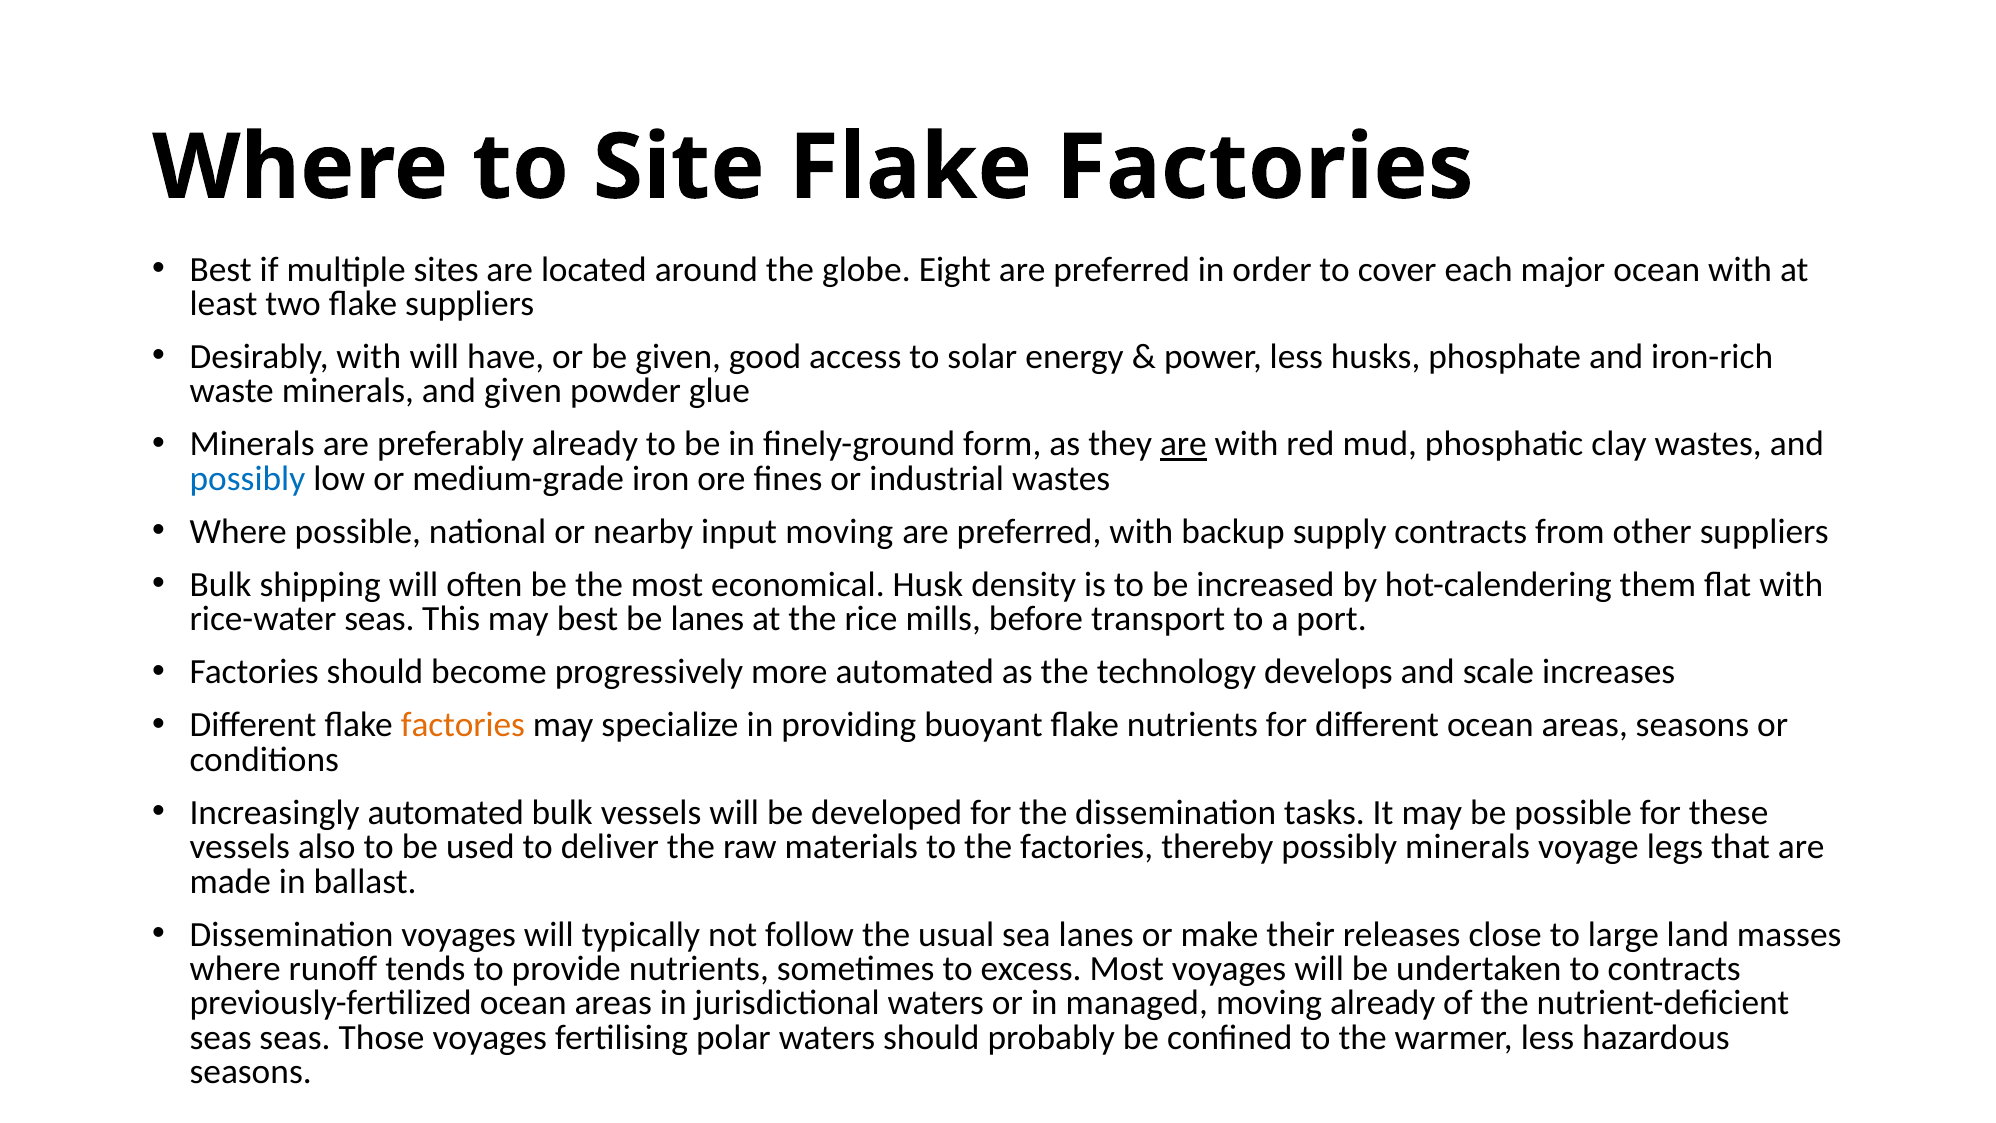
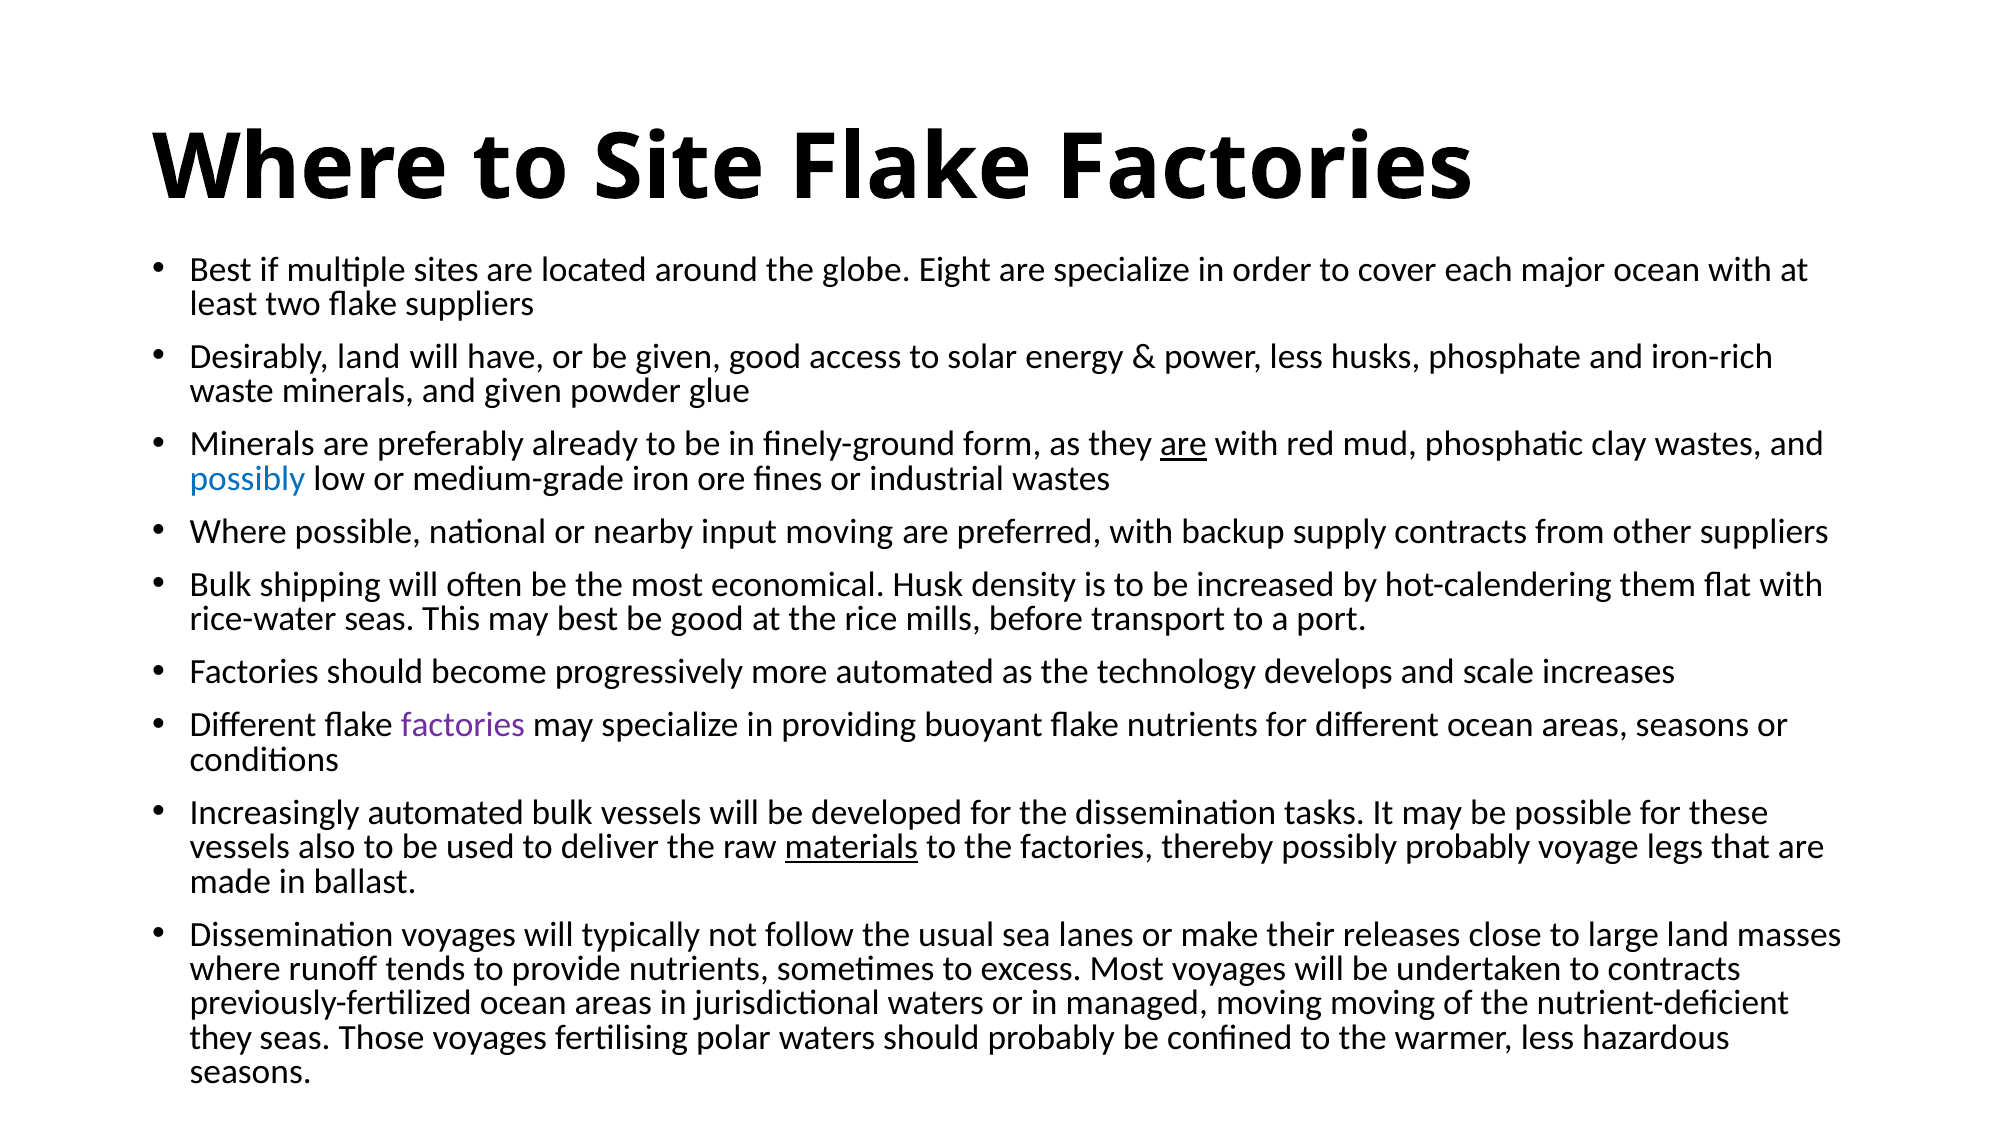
Eight are preferred: preferred -> specialize
Desirably with: with -> land
be lanes: lanes -> good
factories at (463, 725) colour: orange -> purple
materials underline: none -> present
possibly minerals: minerals -> probably
moving already: already -> moving
seas at (221, 1037): seas -> they
